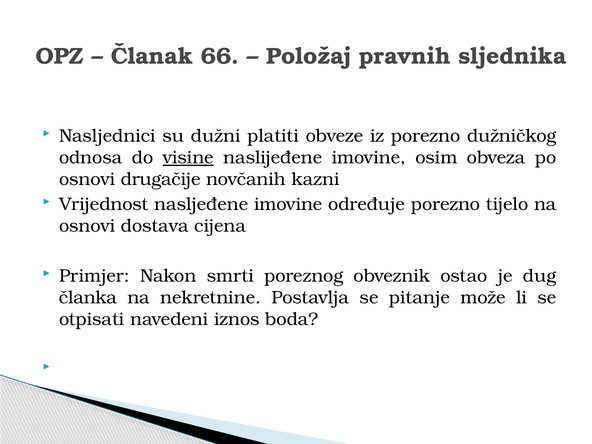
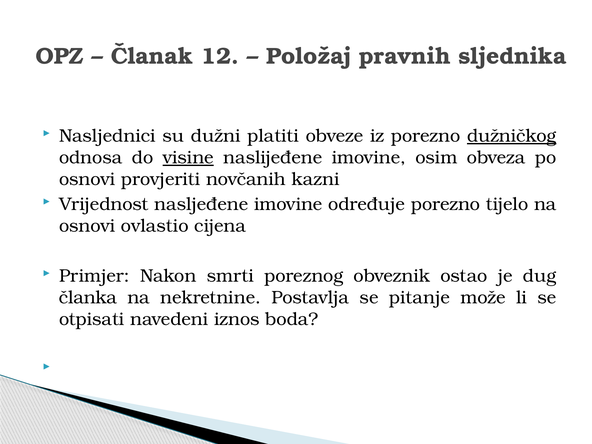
66: 66 -> 12
dužničkog underline: none -> present
drugačije: drugačije -> provjeriti
dostava: dostava -> ovlastio
